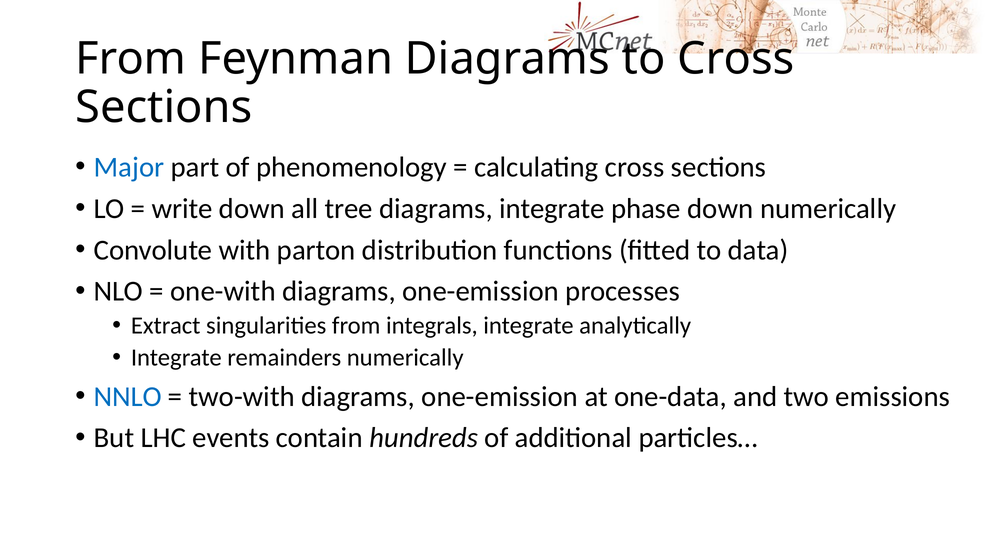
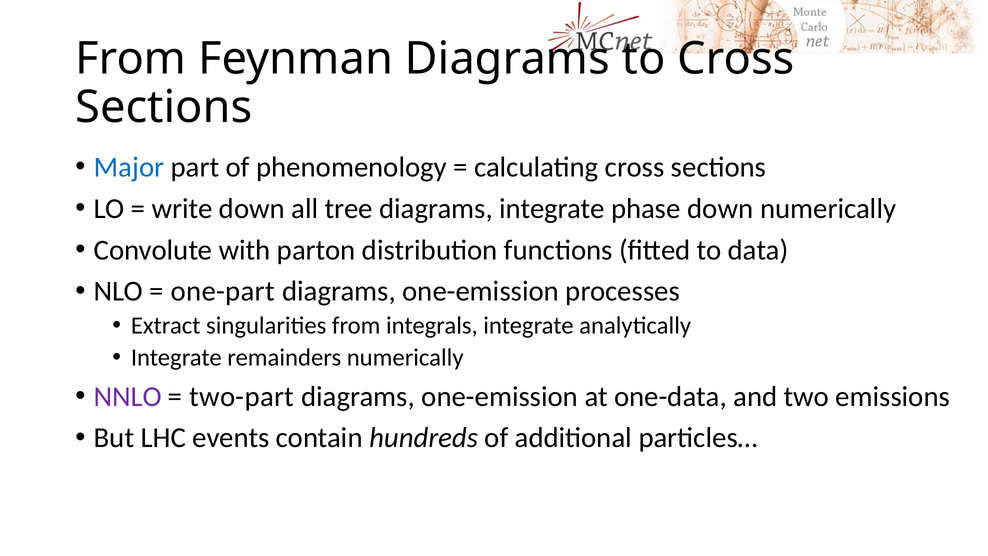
one-with: one-with -> one-part
NNLO colour: blue -> purple
two-with: two-with -> two-part
